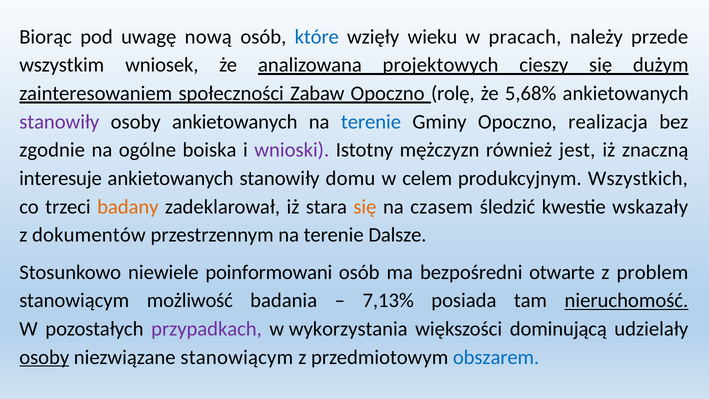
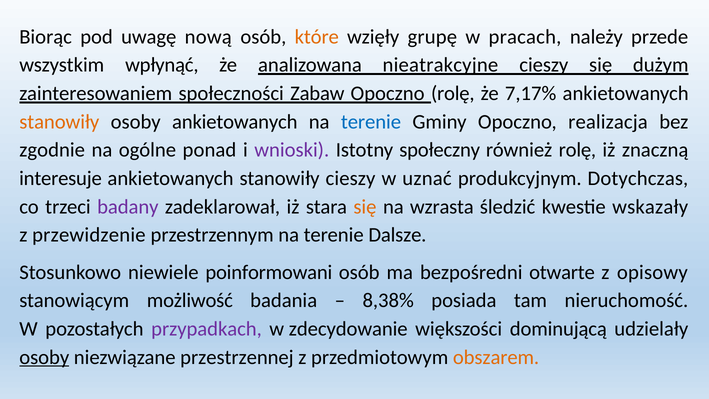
które colour: blue -> orange
wieku: wieku -> grupę
wniosek: wniosek -> wpłynąć
projektowych: projektowych -> nieatrakcyjne
5,68%: 5,68% -> 7,17%
stanowiły at (59, 122) colour: purple -> orange
boiska: boiska -> ponad
mężczyzn: mężczyzn -> społeczny
również jest: jest -> rolę
stanowiły domu: domu -> cieszy
celem: celem -> uznać
Wszystkich: Wszystkich -> Dotychczas
badany colour: orange -> purple
czasem: czasem -> wzrasta
dokumentów: dokumentów -> przewidzenie
problem: problem -> opisowy
7,13%: 7,13% -> 8,38%
nieruchomość underline: present -> none
wykorzystania: wykorzystania -> zdecydowanie
niezwiązane stanowiącym: stanowiącym -> przestrzennej
obszarem colour: blue -> orange
